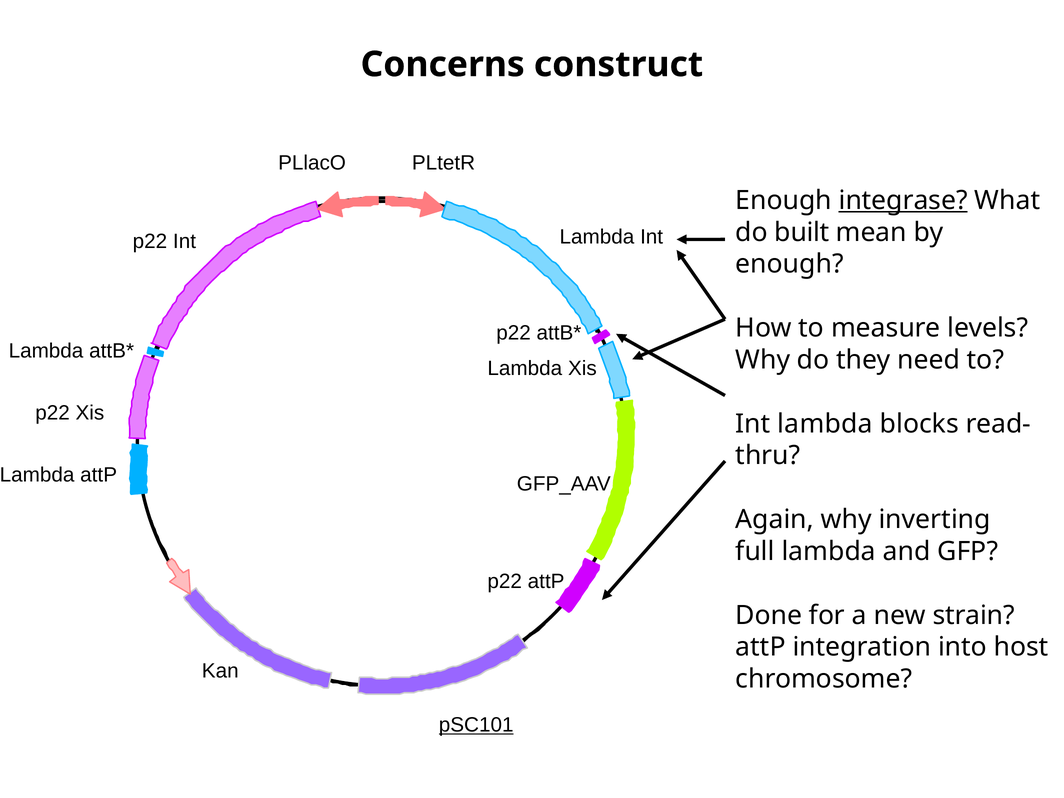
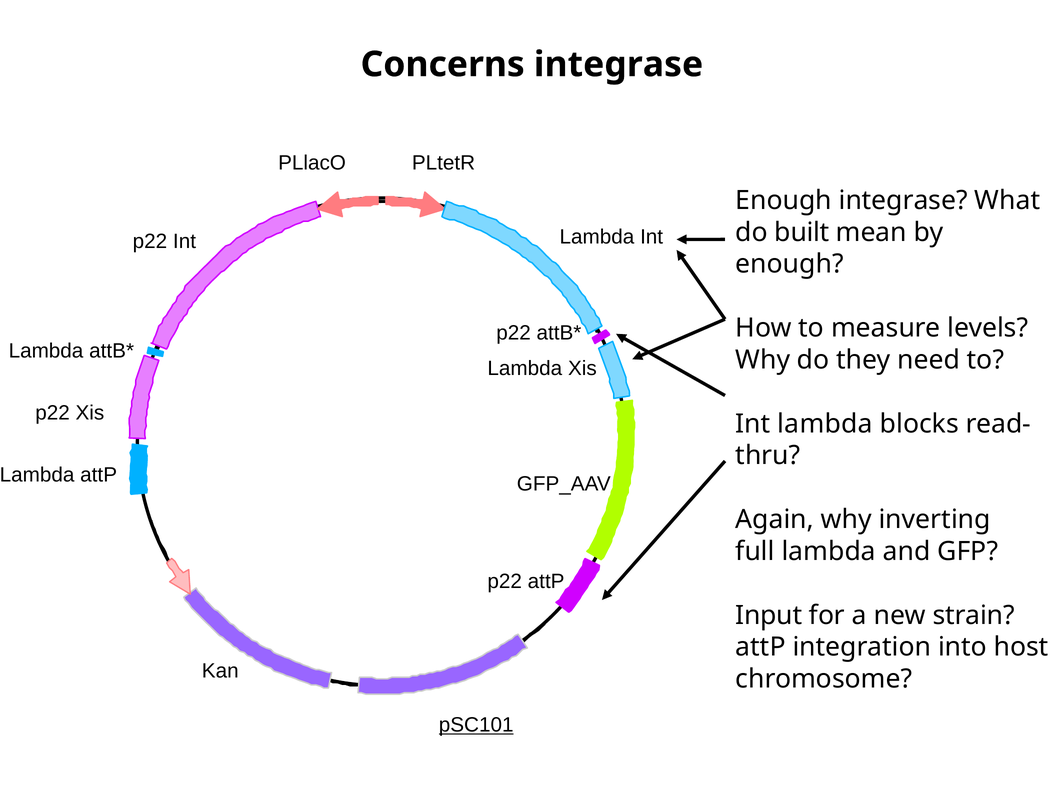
Concerns construct: construct -> integrase
integrase at (903, 200) underline: present -> none
Done: Done -> Input
